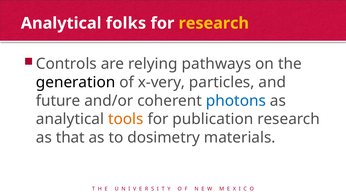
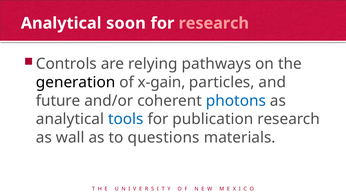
folks: folks -> soon
research at (214, 23) colour: yellow -> pink
x-very: x-very -> x-gain
tools colour: orange -> blue
that: that -> wall
dosimetry: dosimetry -> questions
